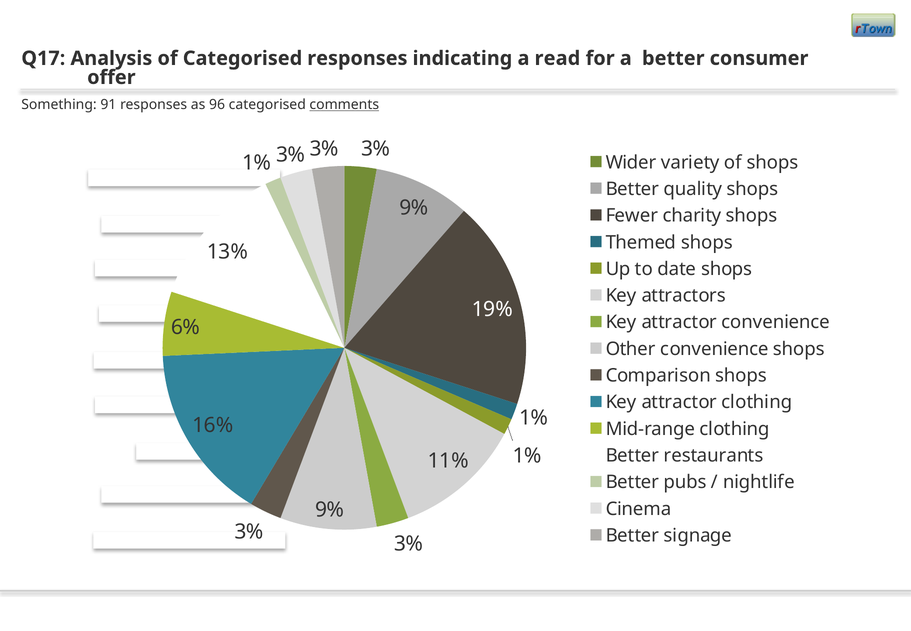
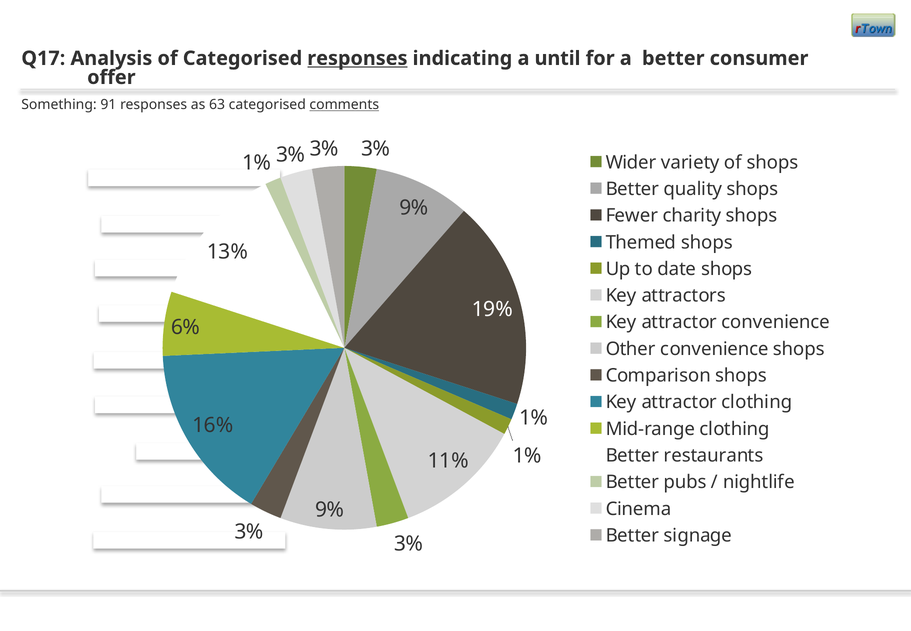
responses at (357, 58) underline: none -> present
read: read -> until
96: 96 -> 63
